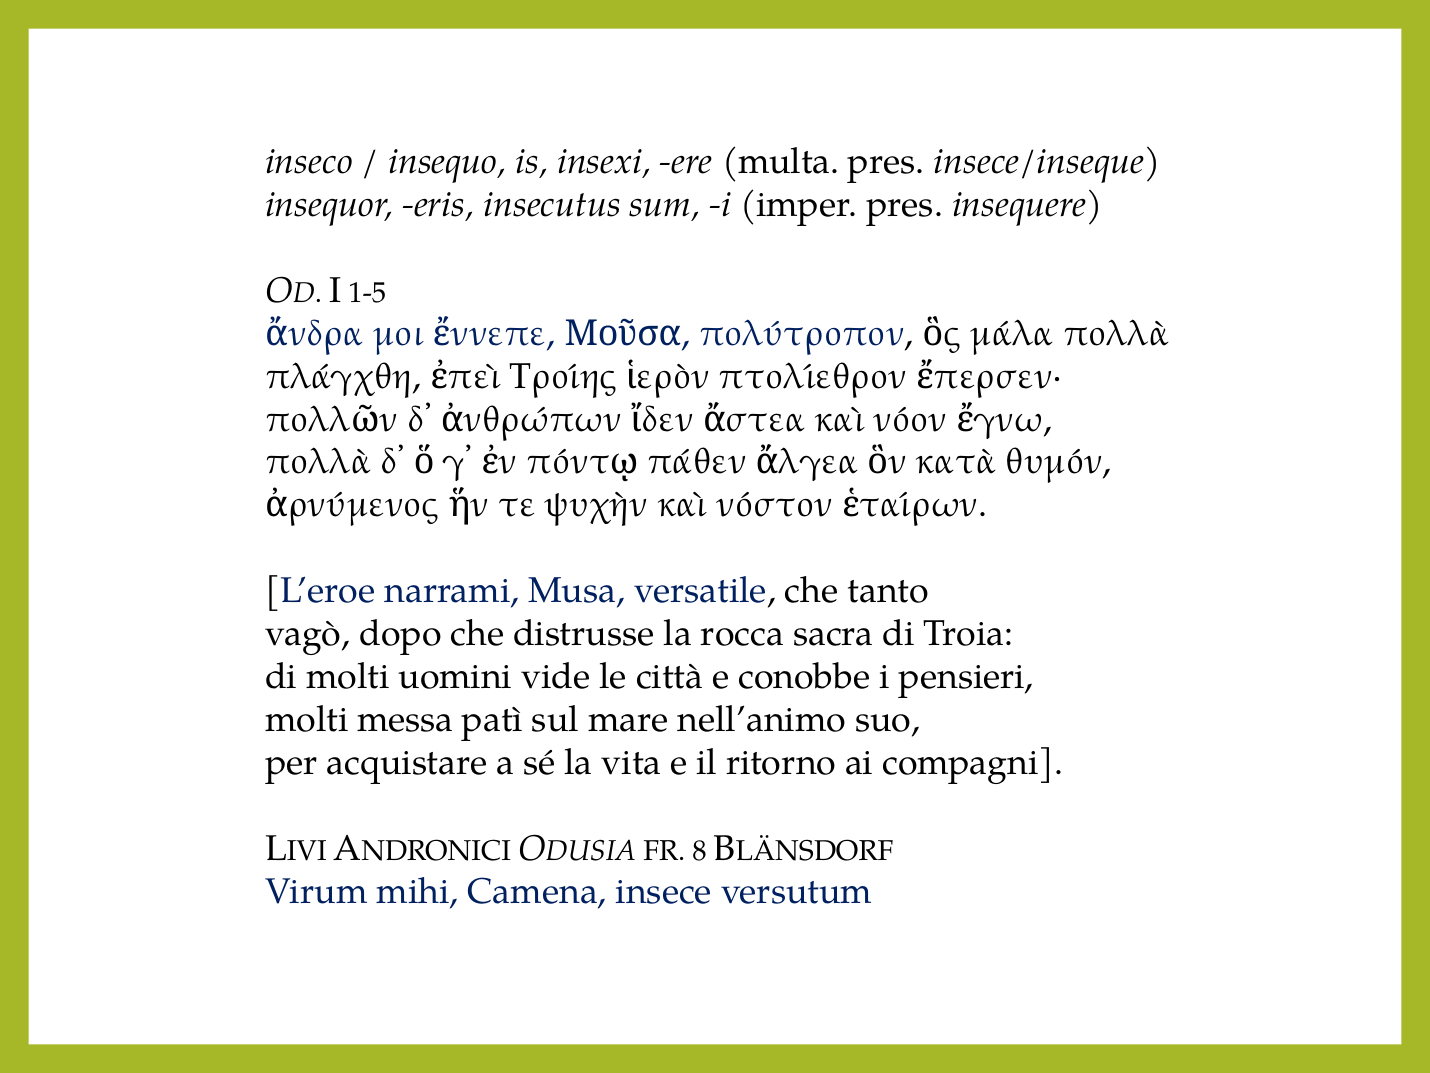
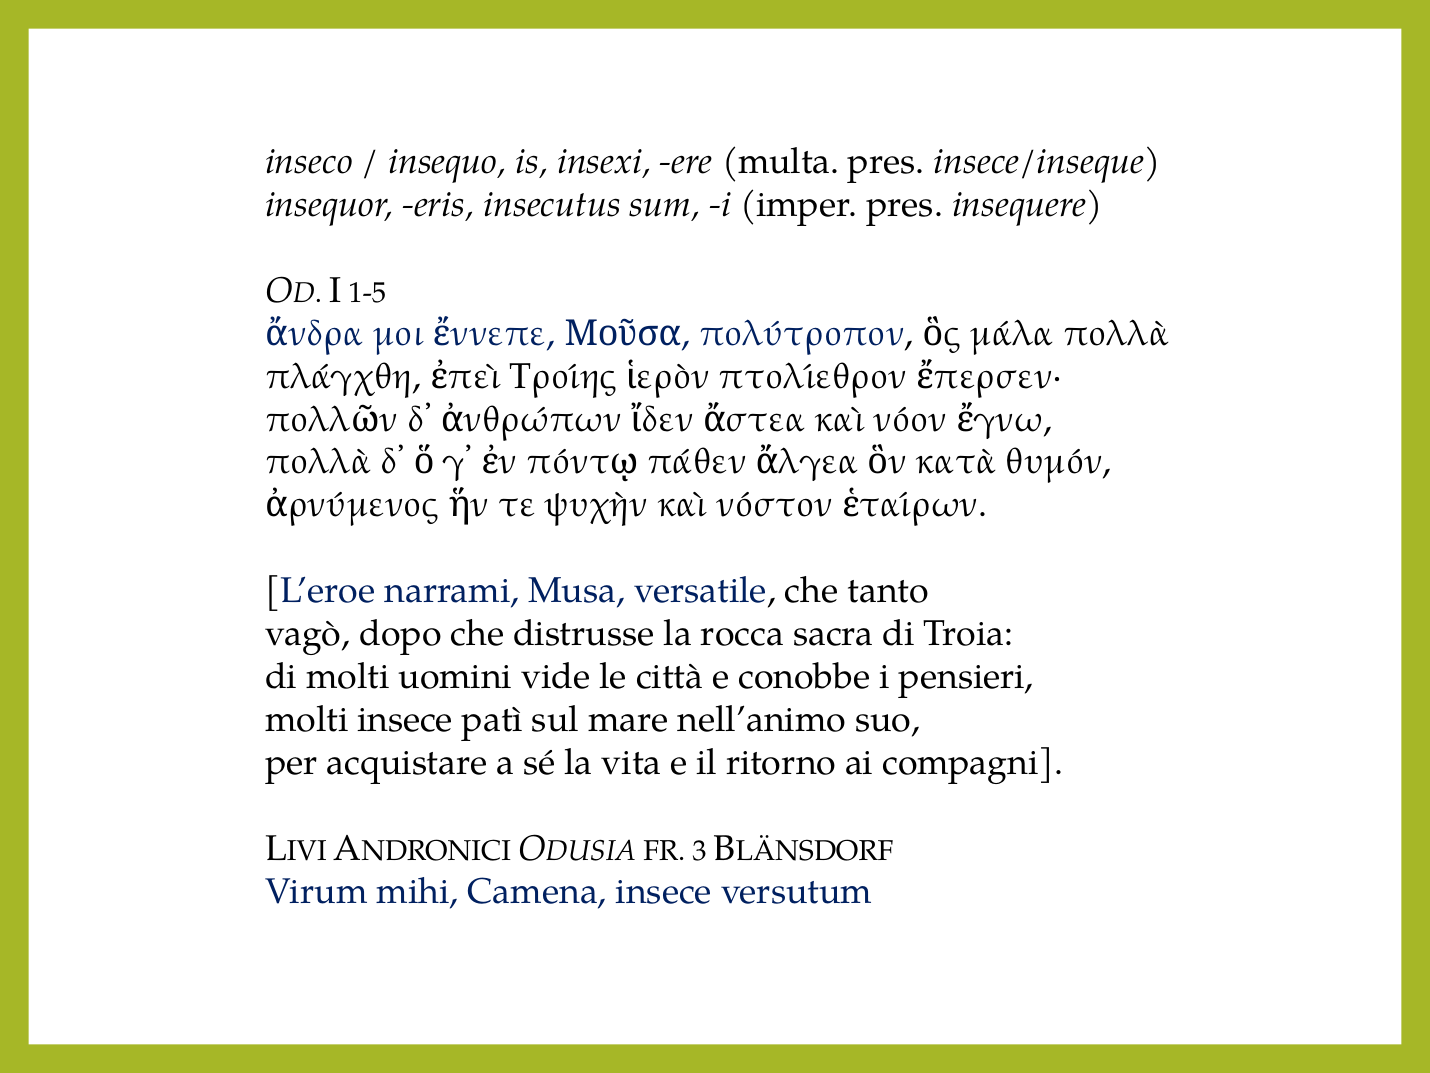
molti messa: messa -> insece
8: 8 -> 3
